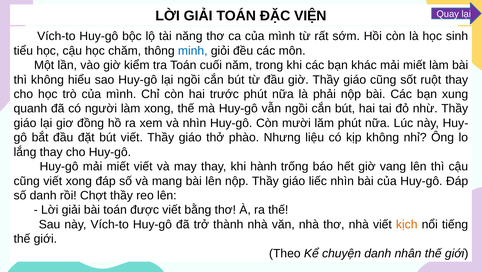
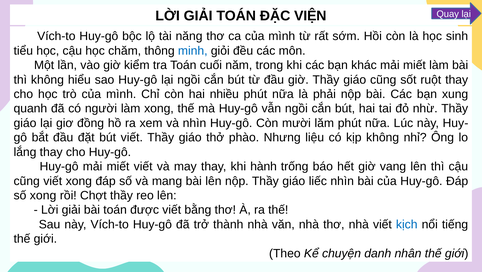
trước: trước -> nhiều
số danh: danh -> xong
kịch colour: orange -> blue
